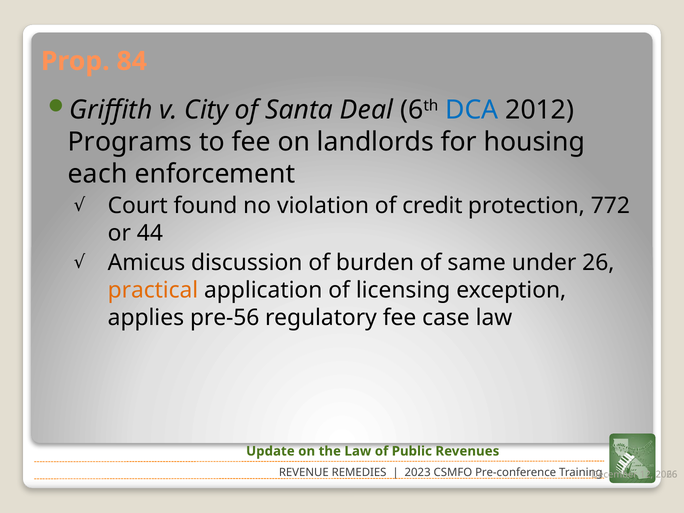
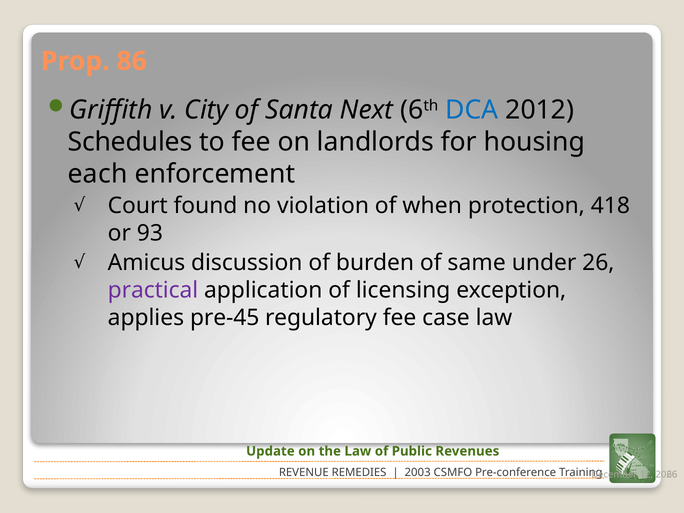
84: 84 -> 86
Deal: Deal -> Next
Programs: Programs -> Schedules
credit: credit -> when
772: 772 -> 418
44: 44 -> 93
practical colour: orange -> purple
pre-56: pre-56 -> pre-45
2023: 2023 -> 2003
